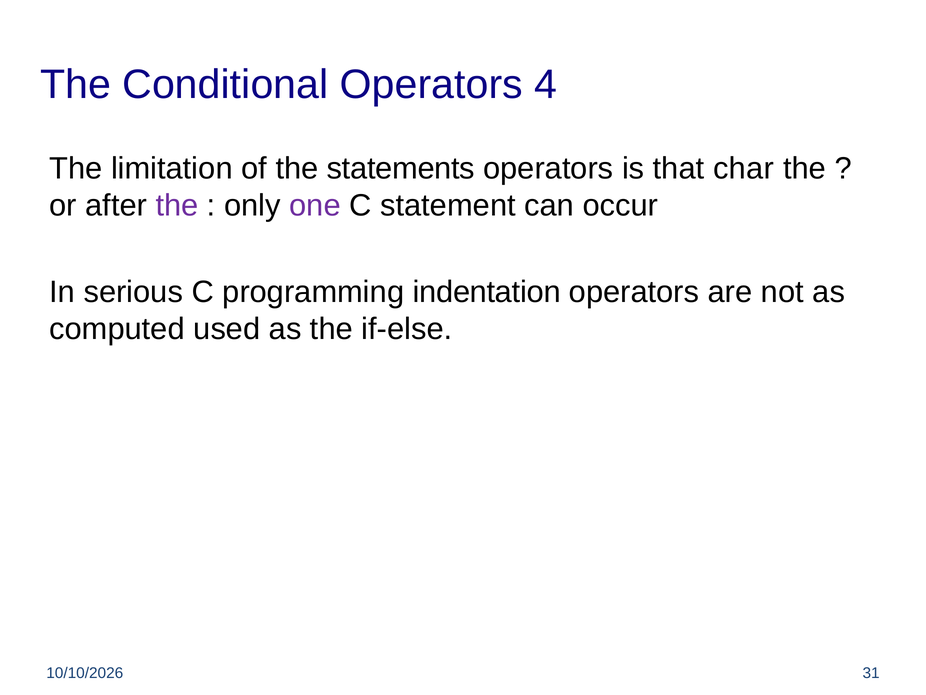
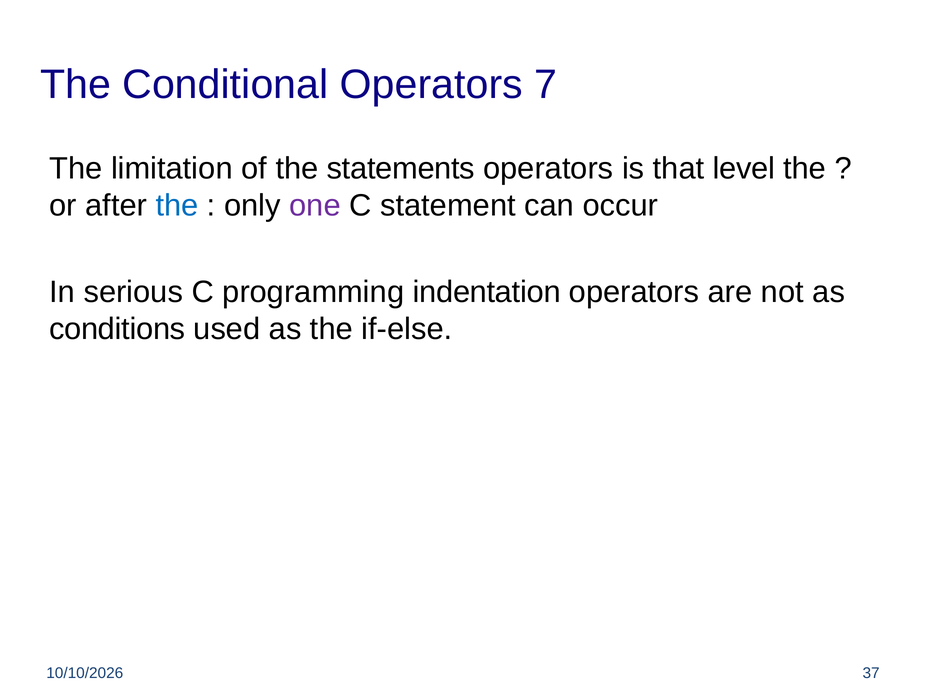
4: 4 -> 7
char: char -> level
the at (177, 205) colour: purple -> blue
computed: computed -> conditions
31: 31 -> 37
